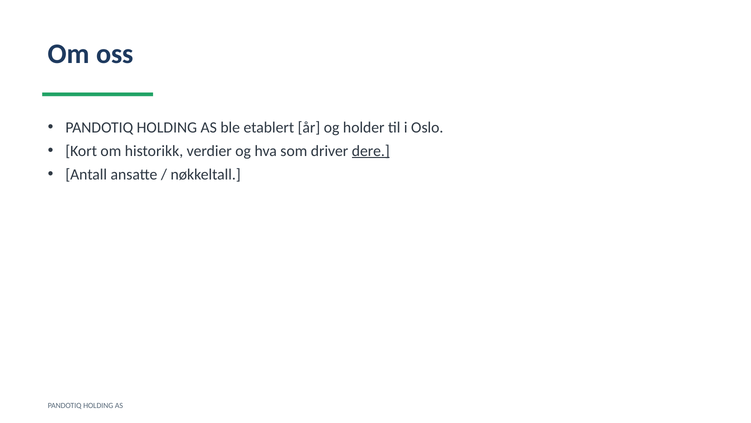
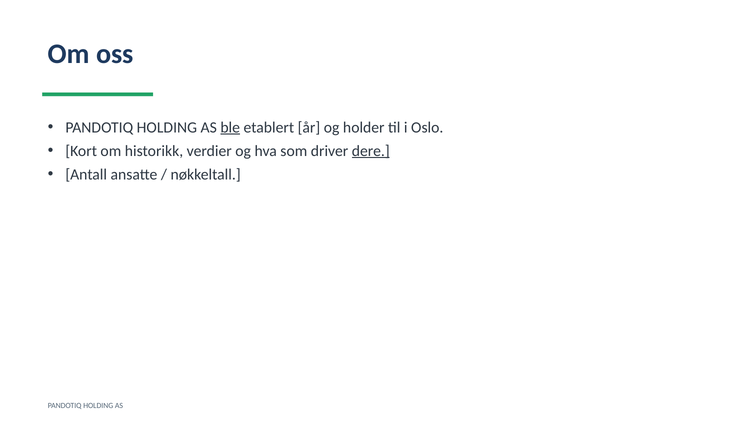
ble underline: none -> present
